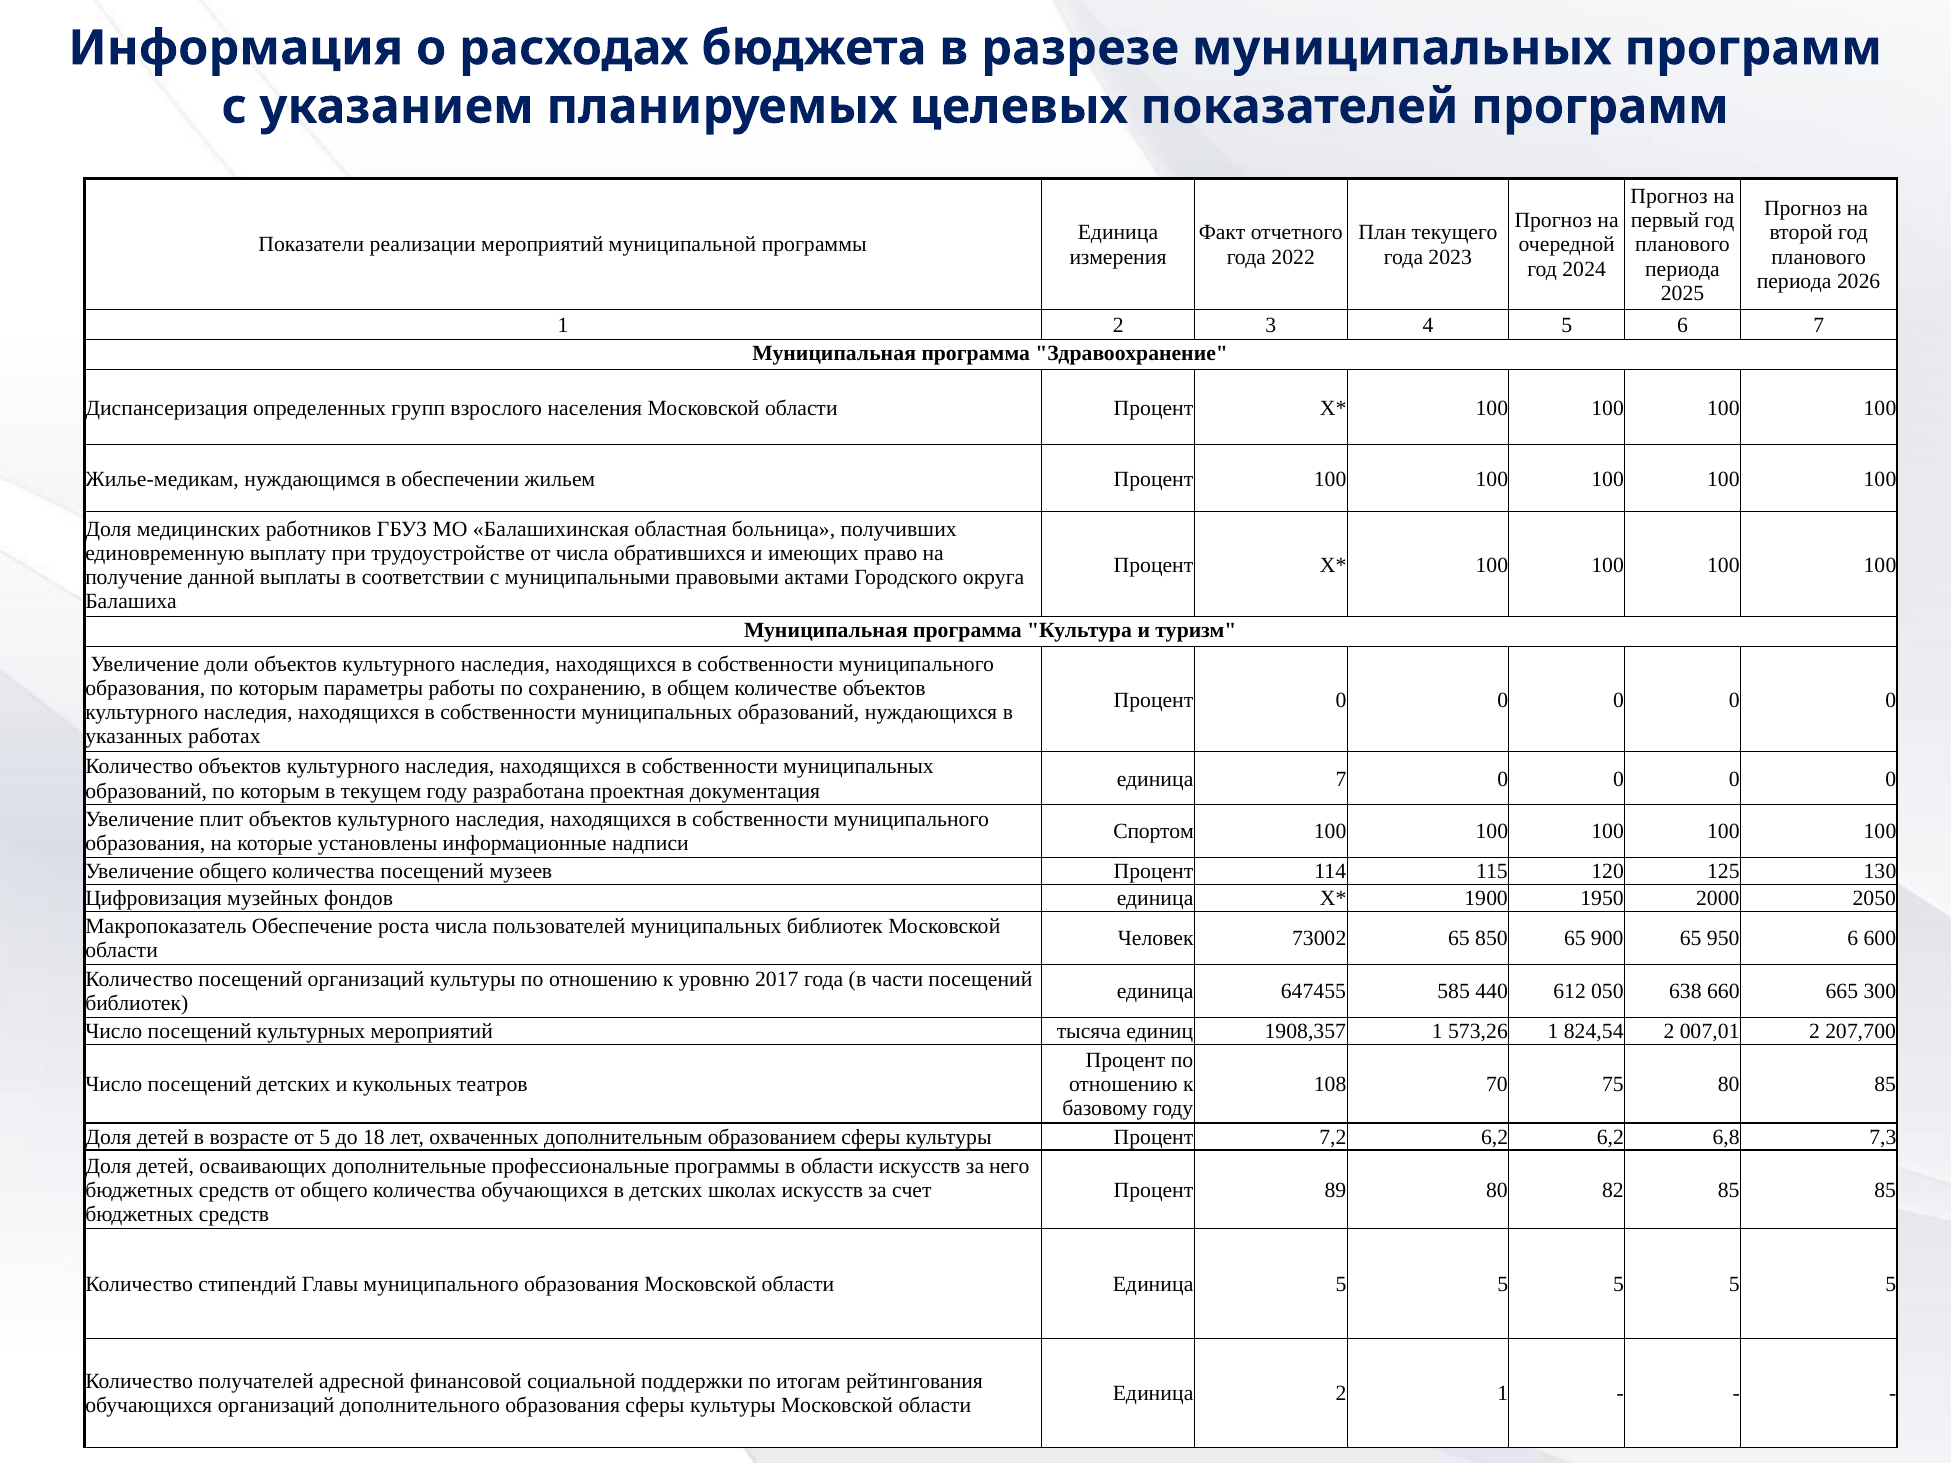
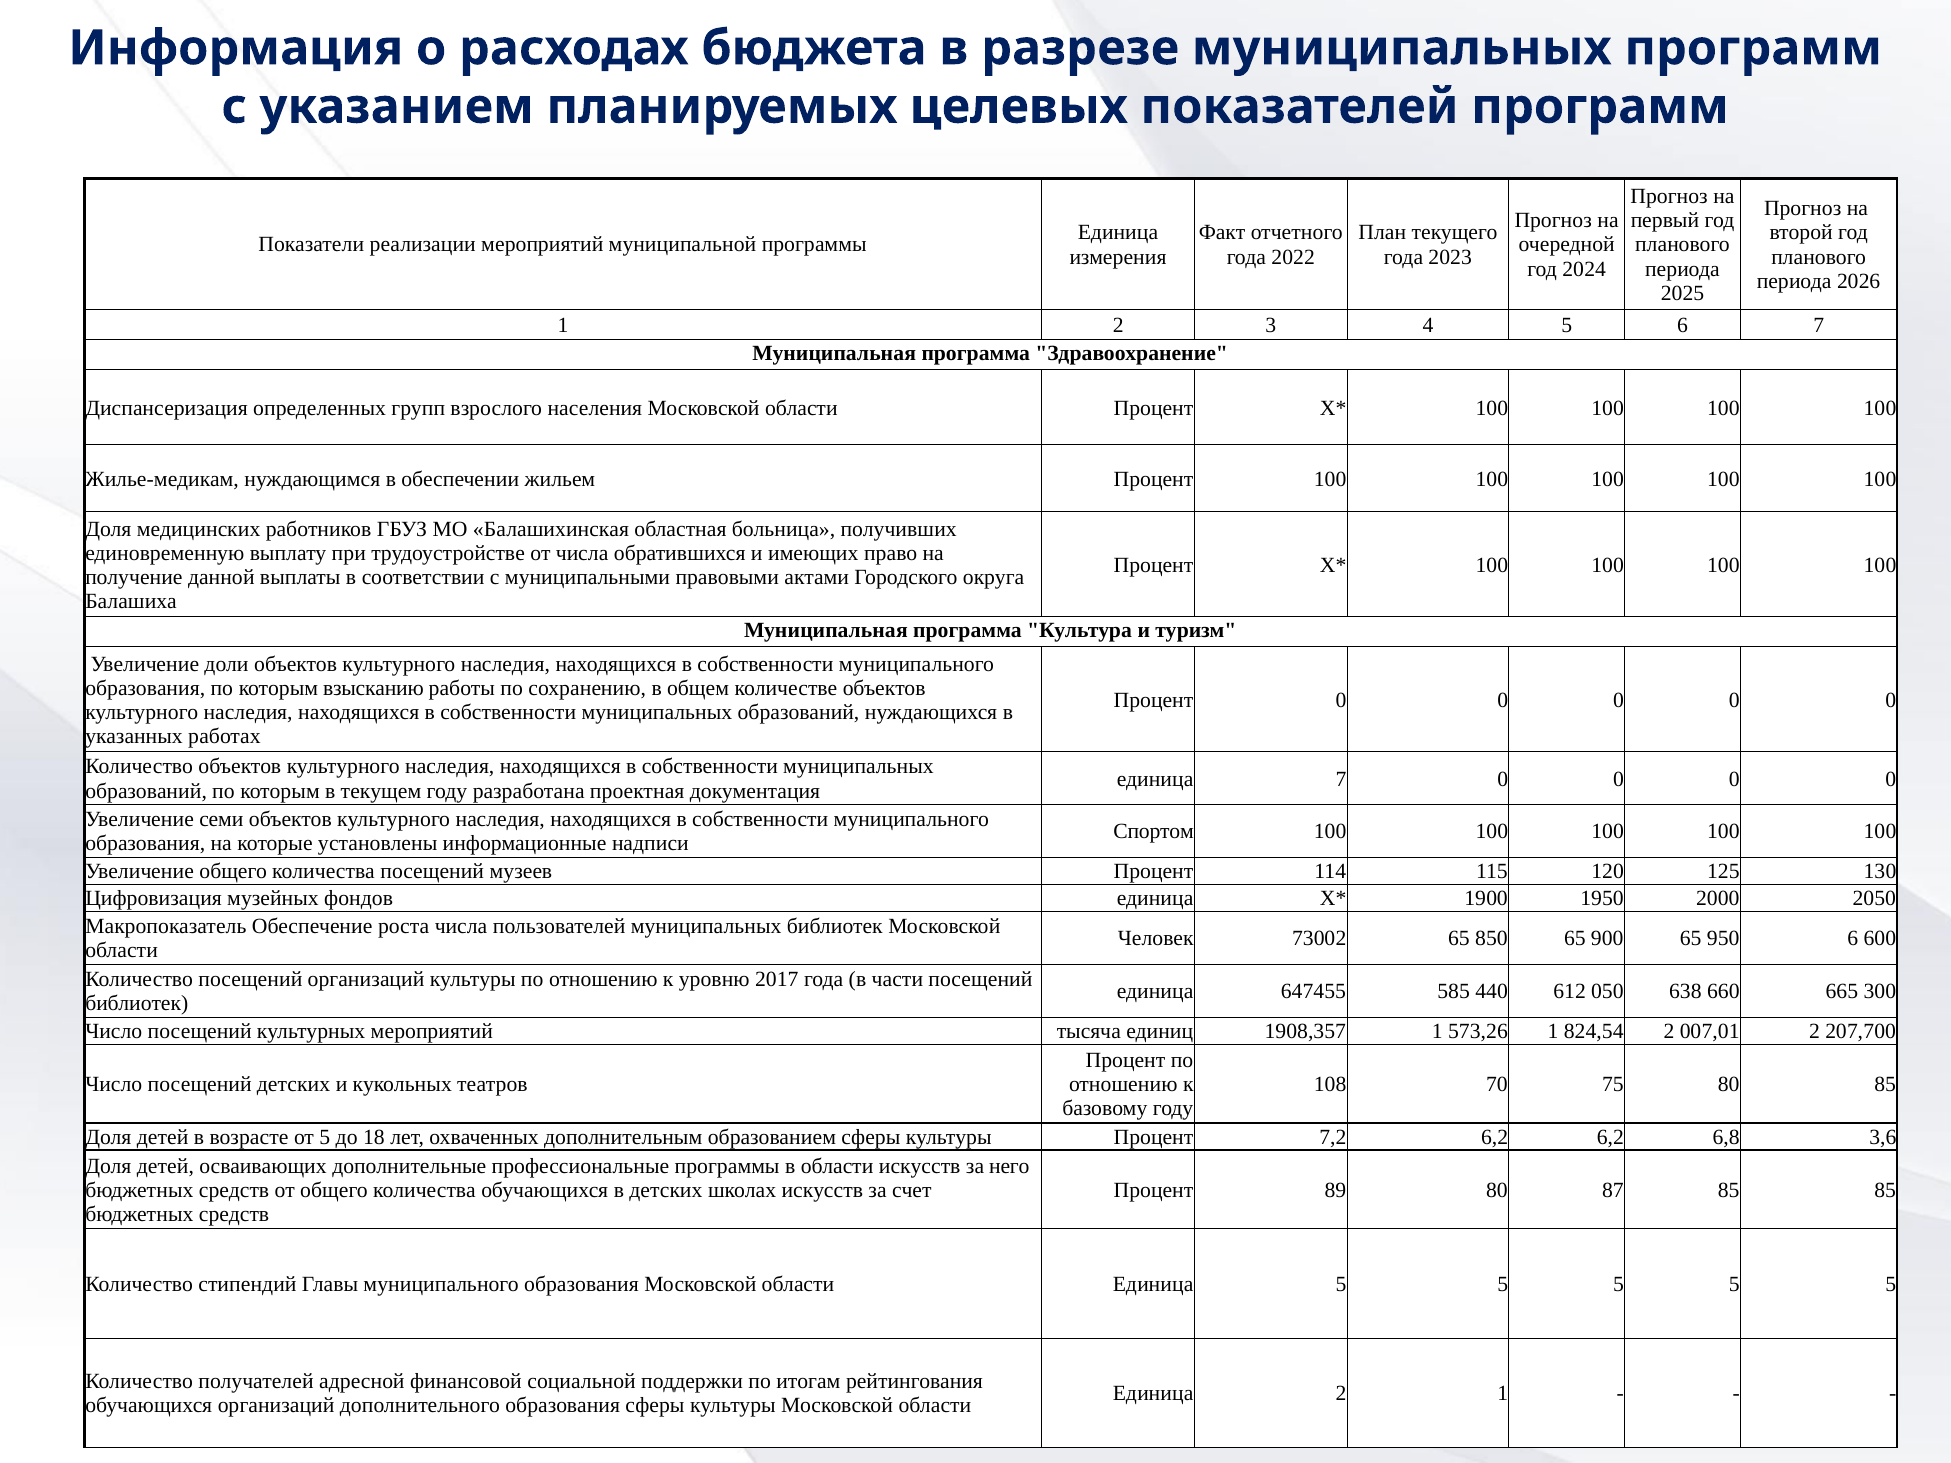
параметры: параметры -> взысканию
плит: плит -> семи
7,3: 7,3 -> 3,6
82: 82 -> 87
